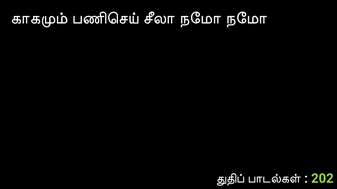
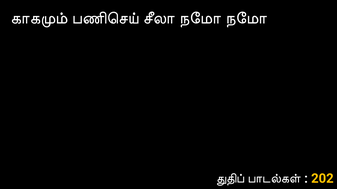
202 colour: light green -> yellow
